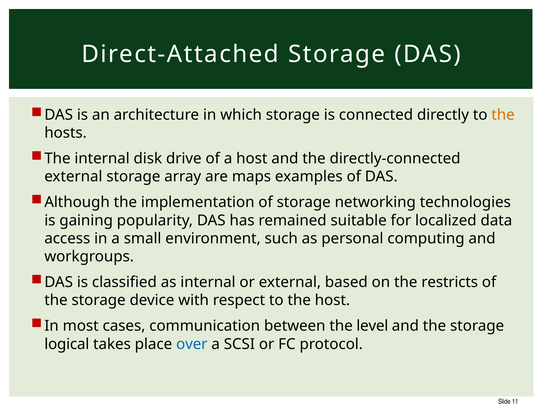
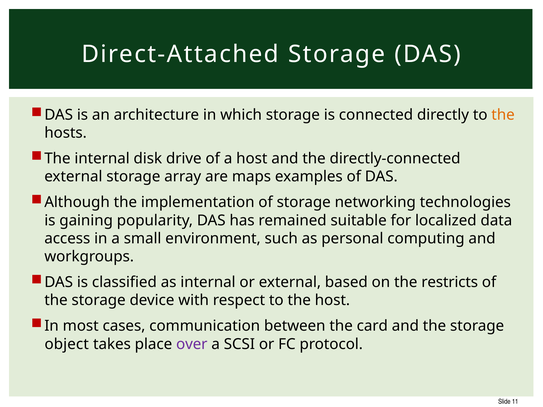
level: level -> card
logical: logical -> object
over colour: blue -> purple
